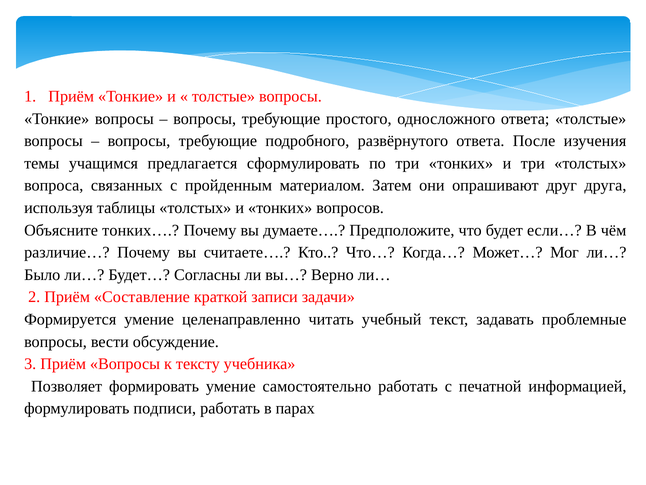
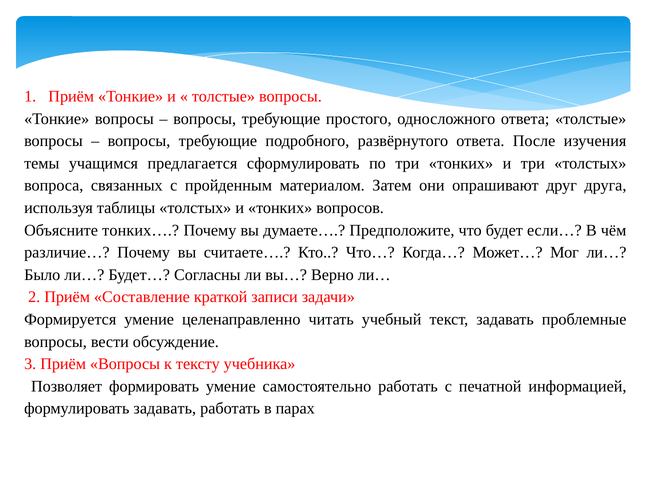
формулировать подписи: подписи -> задавать
